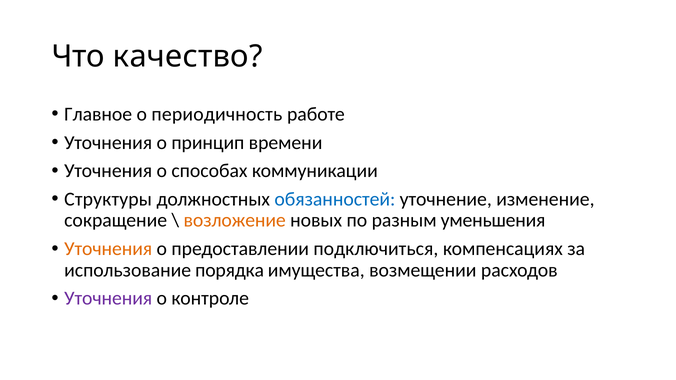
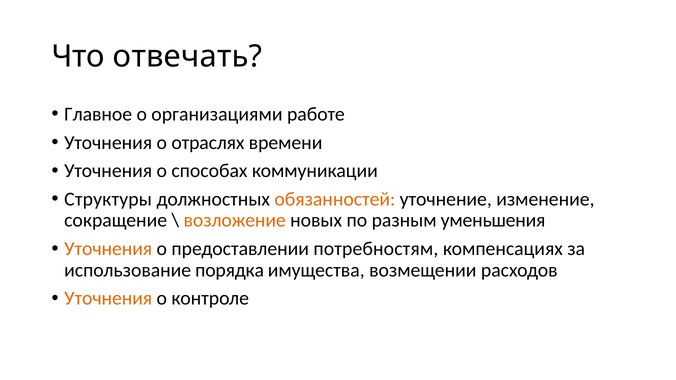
качество: качество -> отвечать
периодичность: периодичность -> организациями
принцип: принцип -> отраслях
обязанностей colour: blue -> orange
подключиться: подключиться -> потребностям
Уточнения at (108, 299) colour: purple -> orange
